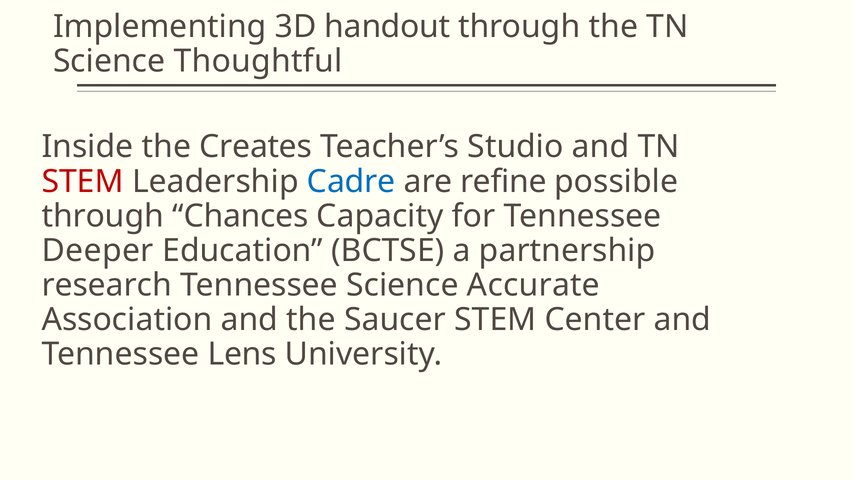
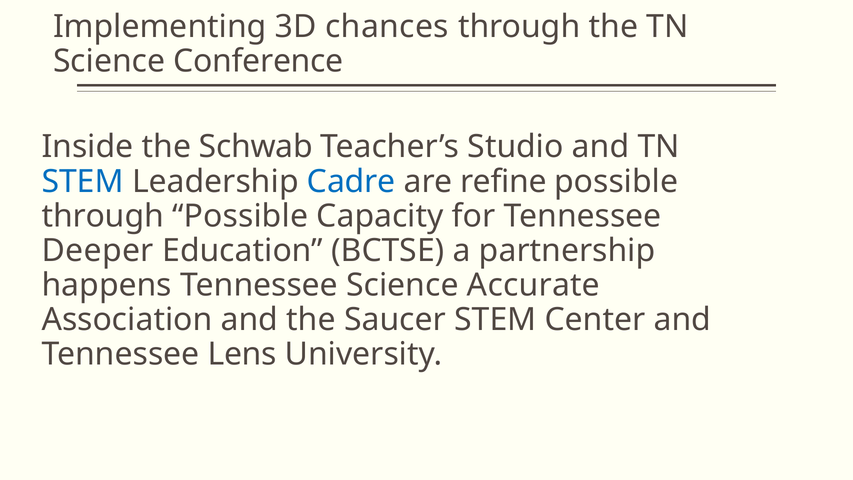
handout: handout -> chances
Thoughtful: Thoughtful -> Conference
Creates: Creates -> Schwab
STEM at (83, 181) colour: red -> blue
through Chances: Chances -> Possible
research: research -> happens
